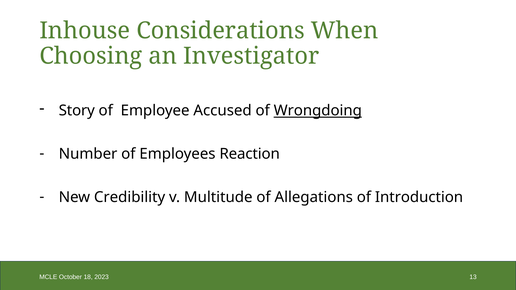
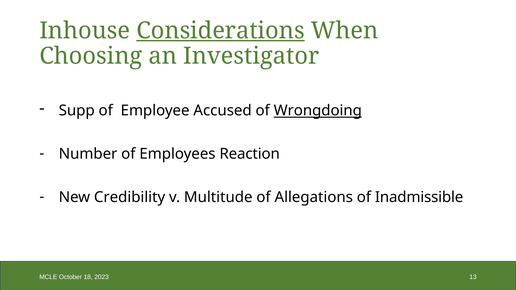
Considerations underline: none -> present
Story: Story -> Supp
Introduction: Introduction -> Inadmissible
